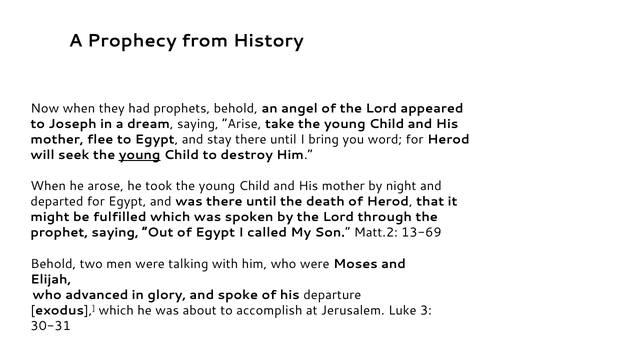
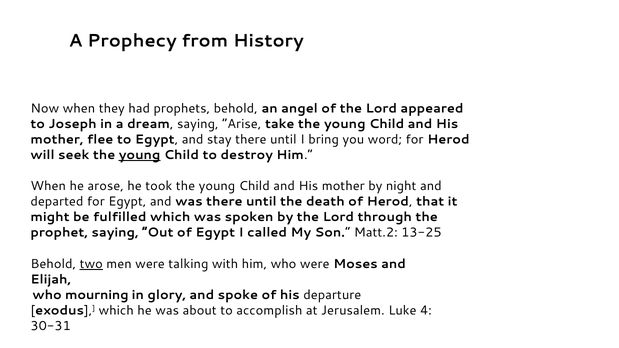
13-69: 13-69 -> 13-25
two underline: none -> present
advanced: advanced -> mourning
3: 3 -> 4
